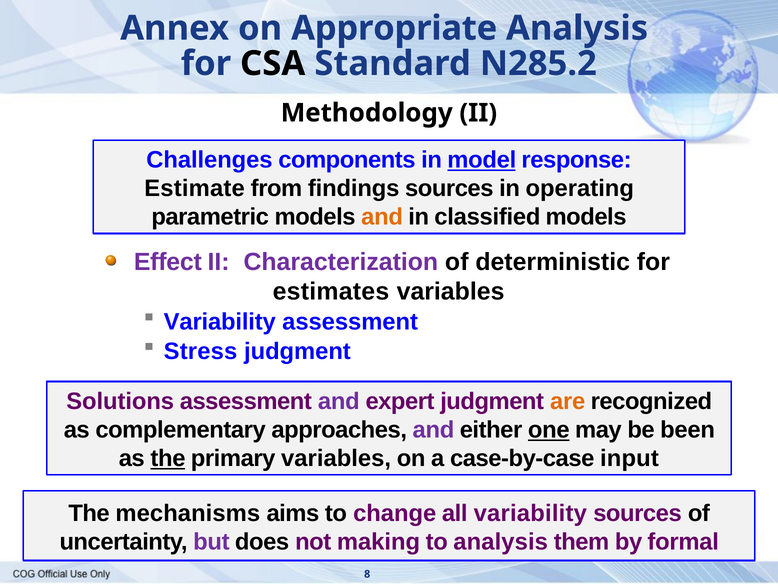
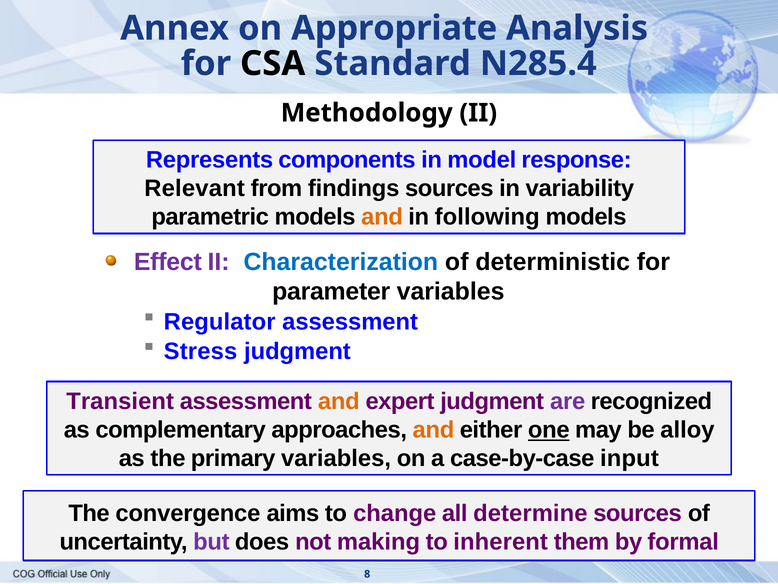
N285.2: N285.2 -> N285.4
Challenges: Challenges -> Represents
model underline: present -> none
Estimate: Estimate -> Relevant
operating: operating -> variability
classified: classified -> following
Characterization colour: purple -> blue
estimates: estimates -> parameter
Variability at (220, 322): Variability -> Regulator
Solutions: Solutions -> Transient
and at (339, 401) colour: purple -> orange
are colour: orange -> purple
and at (433, 430) colour: purple -> orange
been: been -> alloy
the at (168, 458) underline: present -> none
mechanisms: mechanisms -> convergence
all variability: variability -> determine
to analysis: analysis -> inherent
